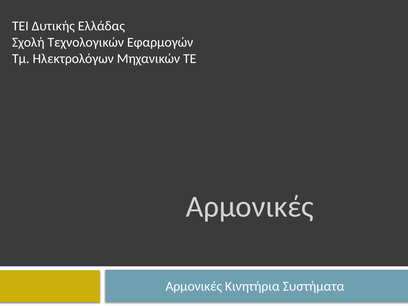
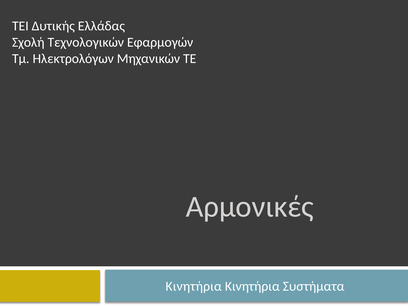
Αρμονικές at (194, 286): Αρμονικές -> Κινητήρια
